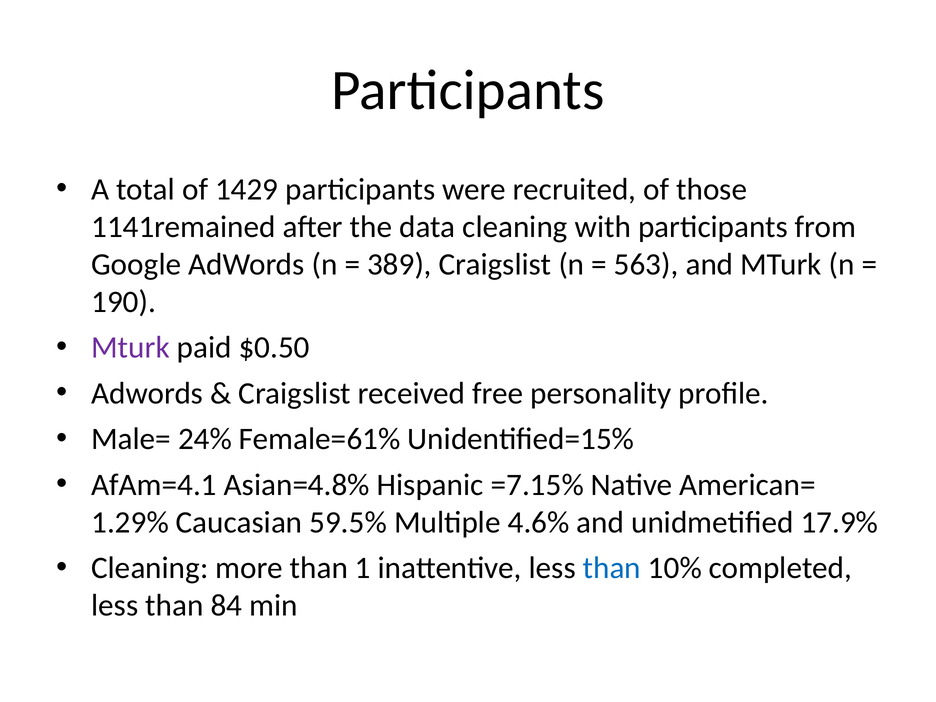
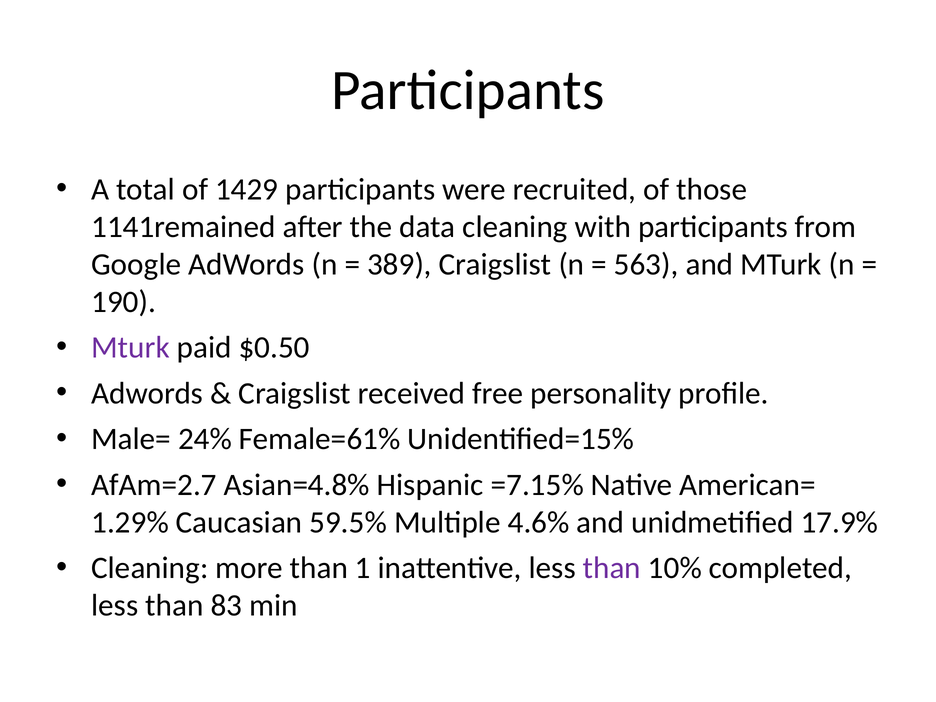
AfAm=4.1: AfAm=4.1 -> AfAm=2.7
than at (612, 568) colour: blue -> purple
84: 84 -> 83
